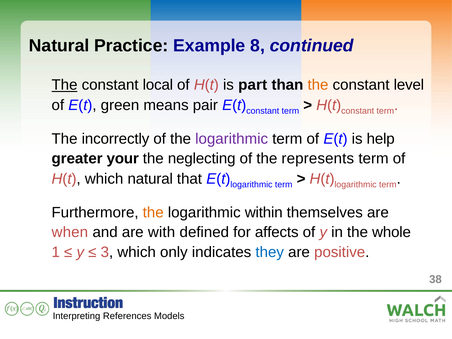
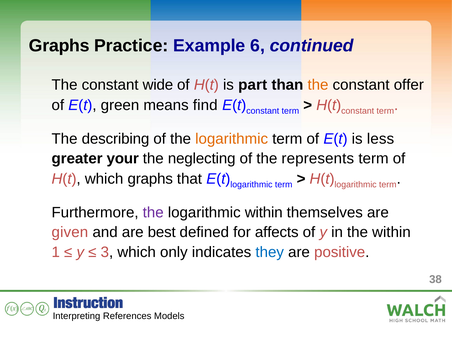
Natural at (59, 46): Natural -> Graphs
8: 8 -> 6
The at (65, 85) underline: present -> none
local: local -> wide
level: level -> offer
pair: pair -> find
incorrectly: incorrectly -> describing
logarithmic at (232, 139) colour: purple -> orange
help: help -> less
which natural: natural -> graphs
the at (153, 212) colour: orange -> purple
when: when -> given
with: with -> best
the whole: whole -> within
